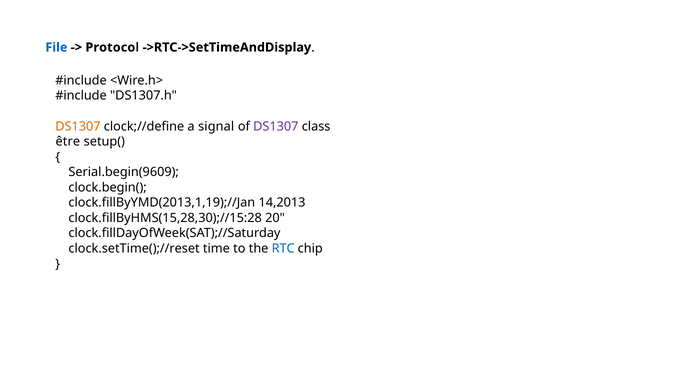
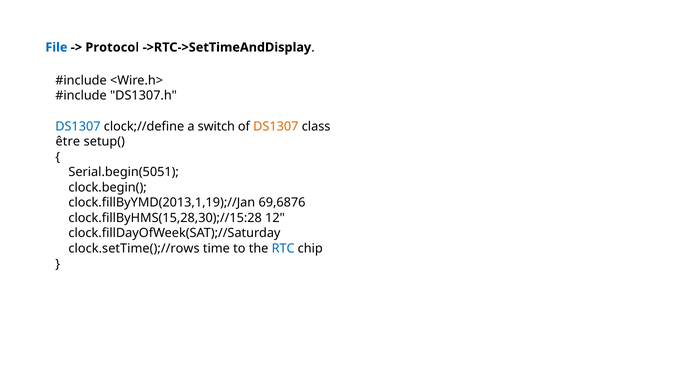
DS1307 at (78, 126) colour: orange -> blue
signal: signal -> switch
DS1307 at (276, 126) colour: purple -> orange
Serial.begin(9609: Serial.begin(9609 -> Serial.begin(5051
14,2013: 14,2013 -> 69,6876
20: 20 -> 12
clock.setTime();//reset: clock.setTime();//reset -> clock.setTime();//rows
